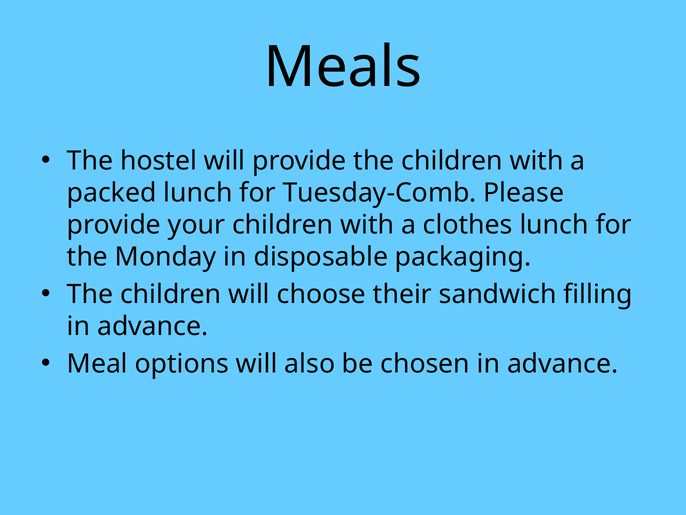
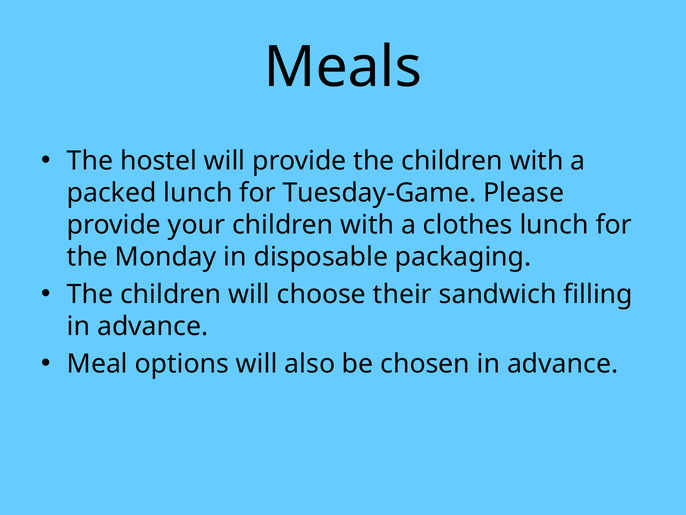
Tuesday-Comb: Tuesday-Comb -> Tuesday-Game
